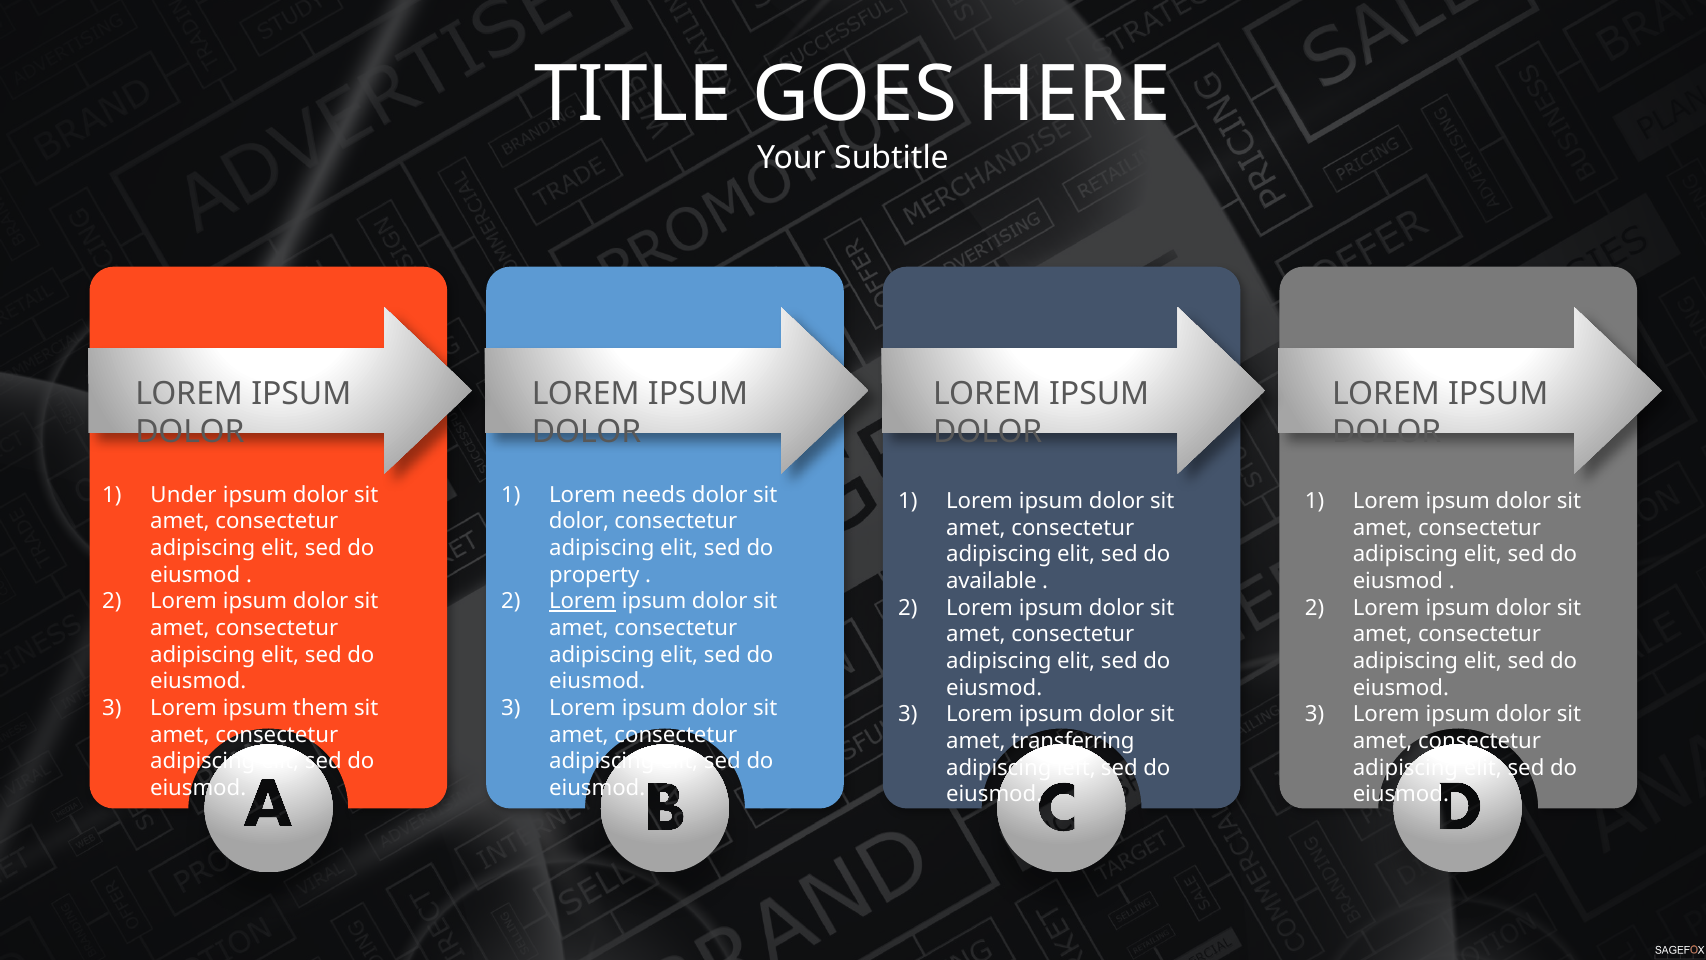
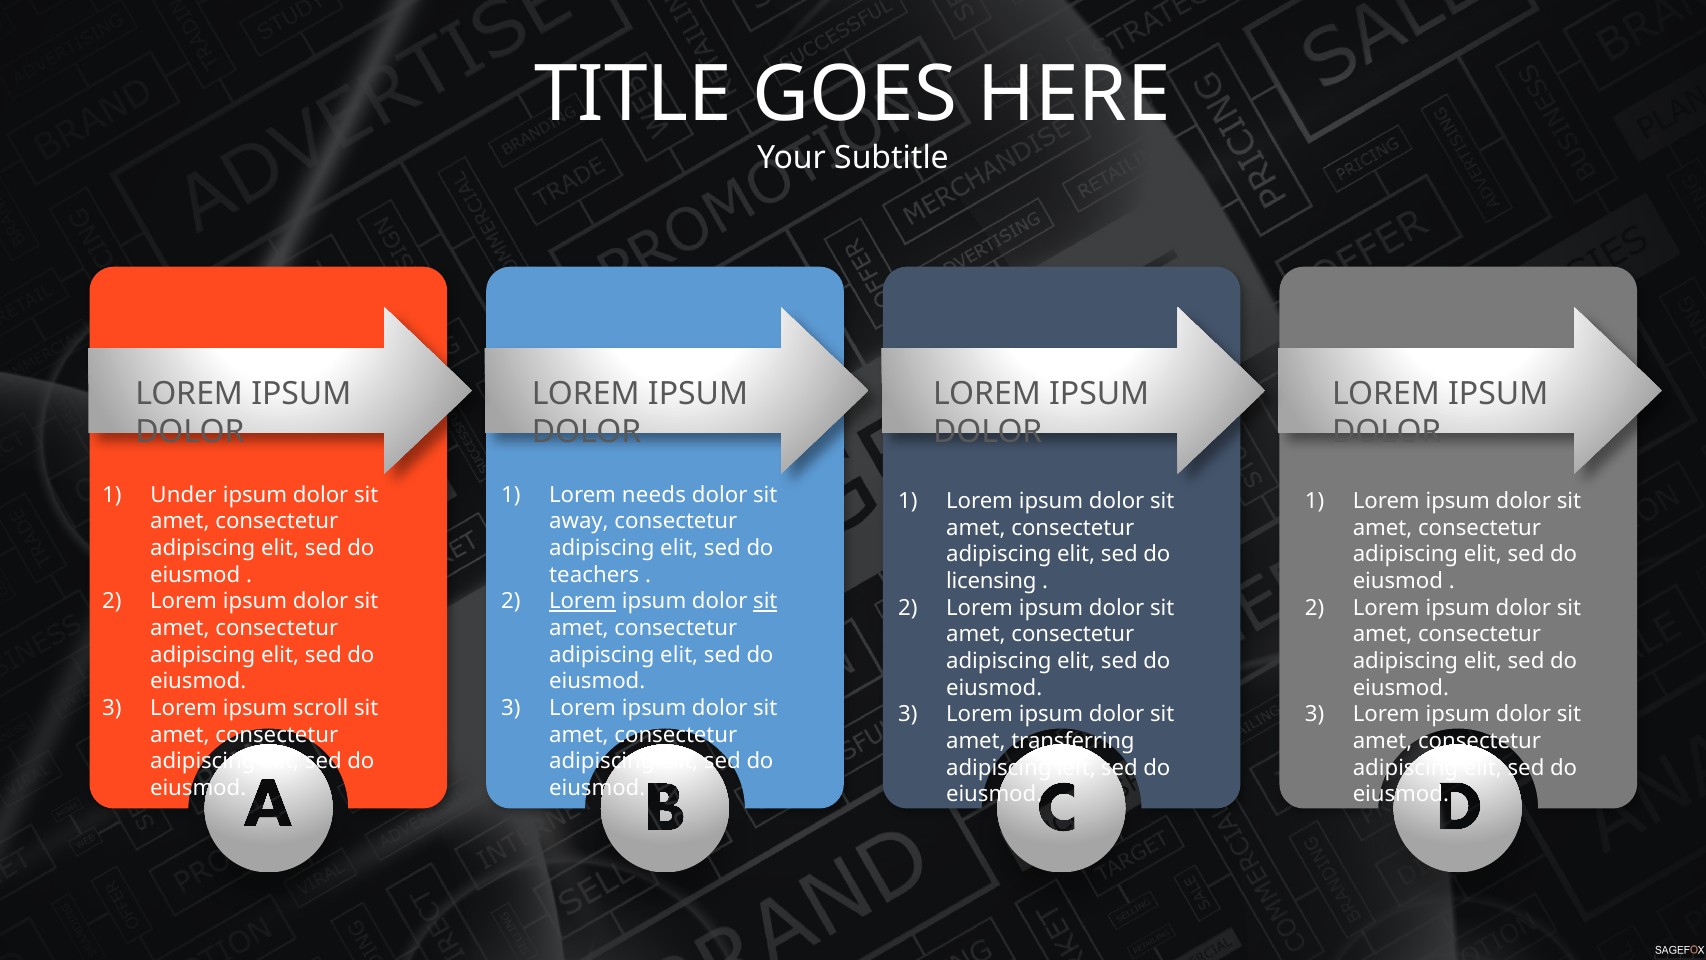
dolor at (579, 521): dolor -> away
property: property -> teachers
available: available -> licensing
sit at (765, 601) underline: none -> present
them: them -> scroll
